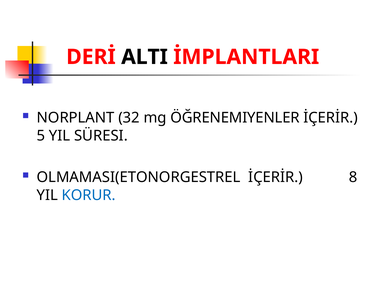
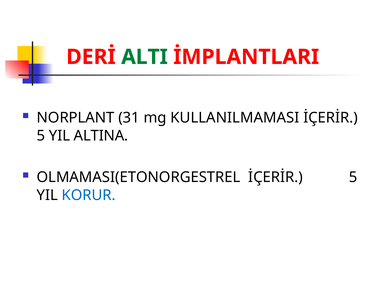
ALTI colour: black -> green
32: 32 -> 31
ÖĞRENEMIYENLER: ÖĞRENEMIYENLER -> KULLANILMAMASI
SÜRESI: SÜRESI -> ALTINA
8 at (353, 177): 8 -> 5
